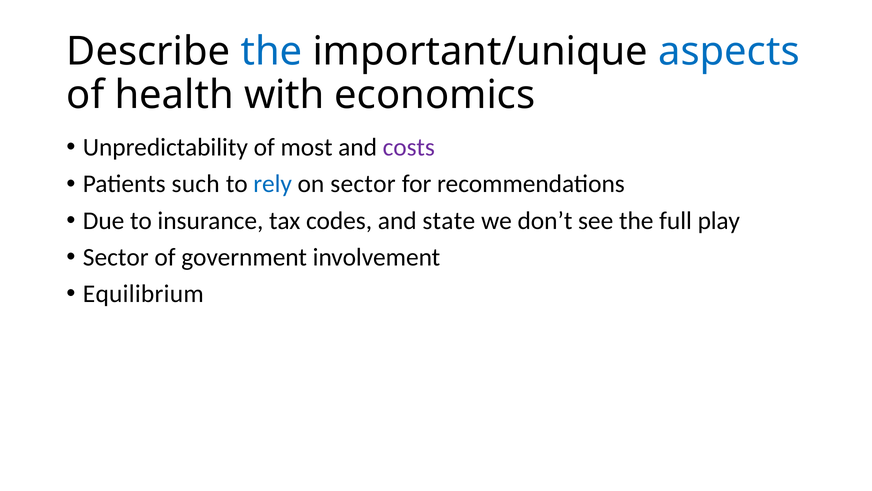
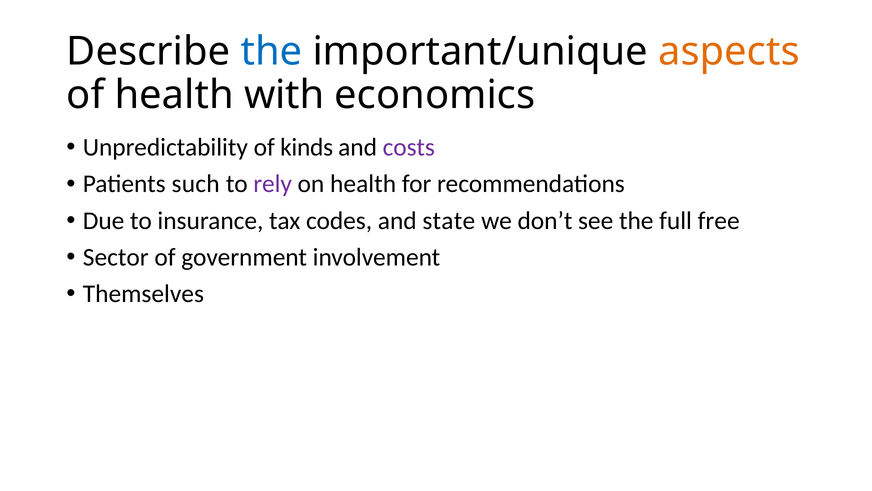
aspects colour: blue -> orange
most: most -> kinds
rely colour: blue -> purple
on sector: sector -> health
play: play -> free
Equilibrium: Equilibrium -> Themselves
